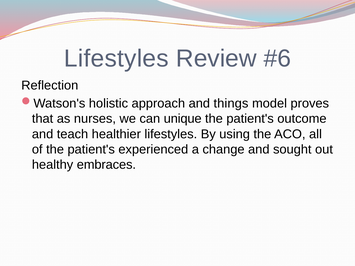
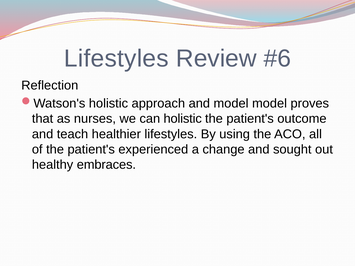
and things: things -> model
can unique: unique -> holistic
